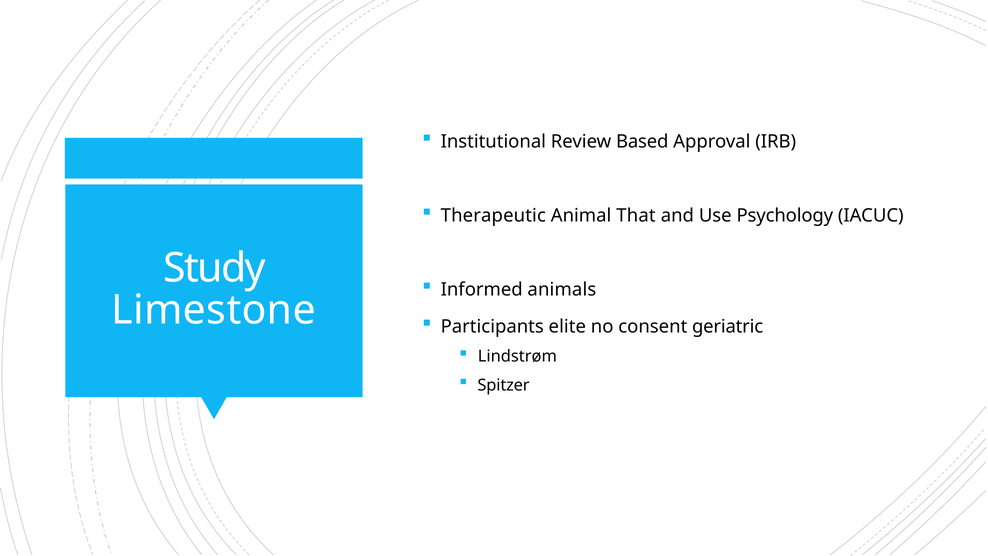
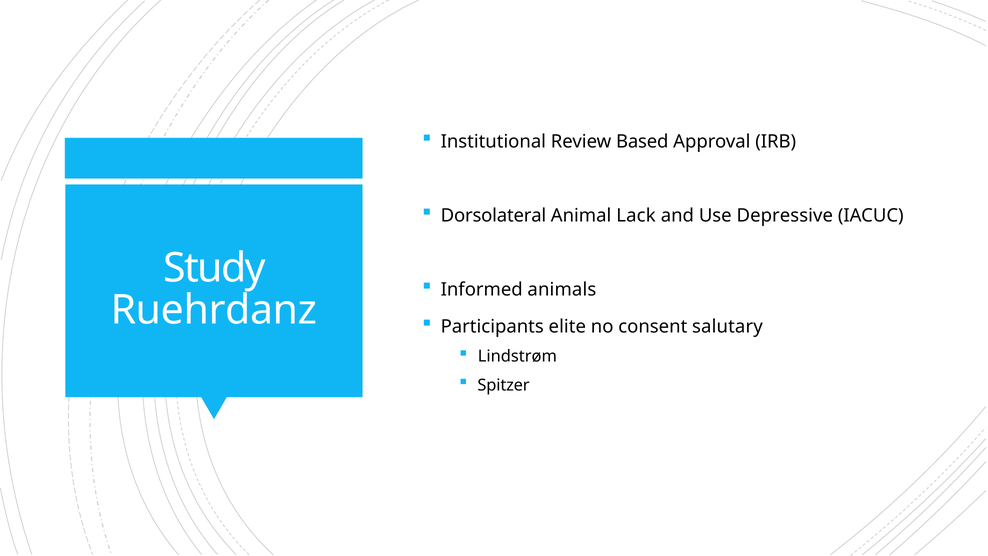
Therapeutic: Therapeutic -> Dorsolateral
That: That -> Lack
Psychology: Psychology -> Depressive
Limestone: Limestone -> Ruehrdanz
geriatric: geriatric -> salutary
